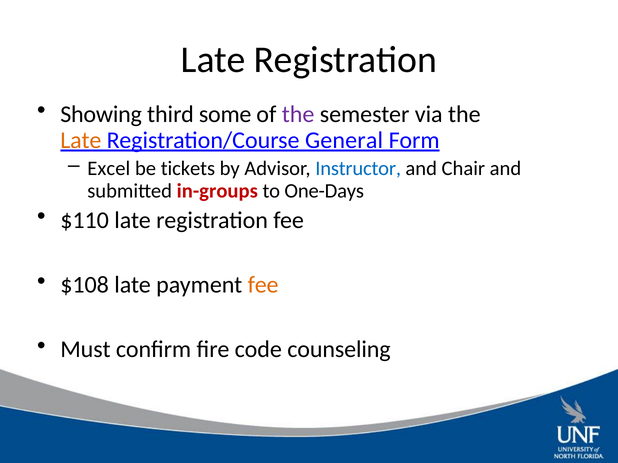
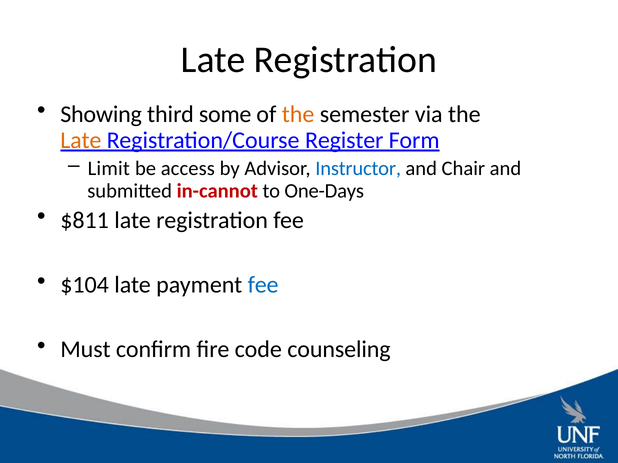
the at (298, 114) colour: purple -> orange
General: General -> Register
Excel: Excel -> Limit
tickets: tickets -> access
in-groups: in-groups -> in-cannot
$110: $110 -> $811
$108: $108 -> $104
fee at (263, 285) colour: orange -> blue
